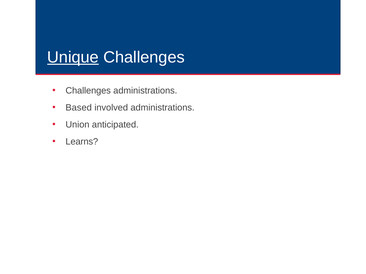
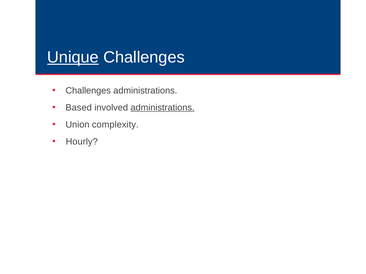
administrations at (163, 108) underline: none -> present
anticipated: anticipated -> complexity
Learns: Learns -> Hourly
